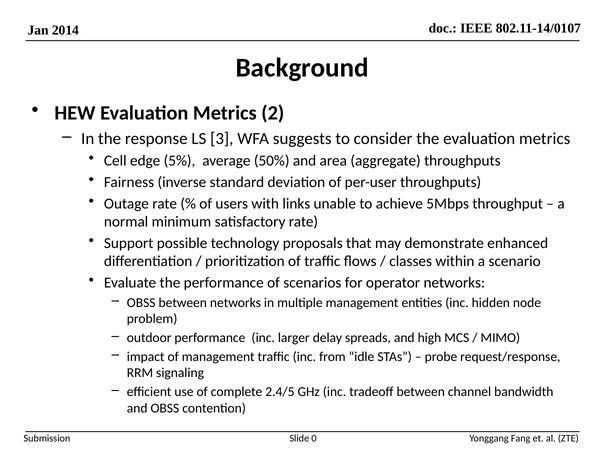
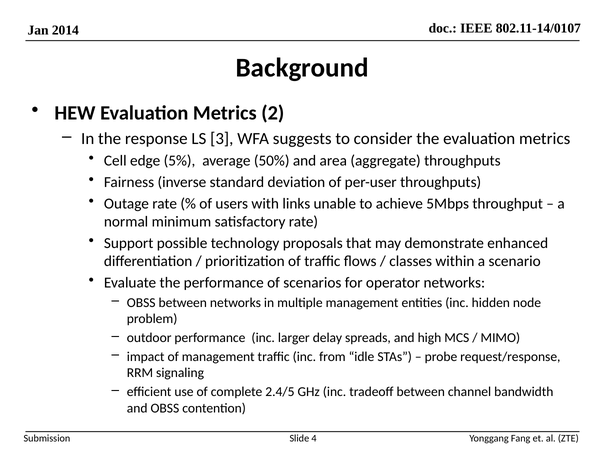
0: 0 -> 4
